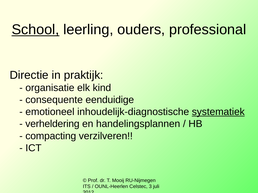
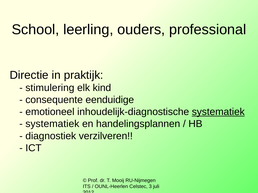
School underline: present -> none
organisatie: organisatie -> stimulering
verheldering at (52, 124): verheldering -> systematiek
compacting: compacting -> diagnostiek
